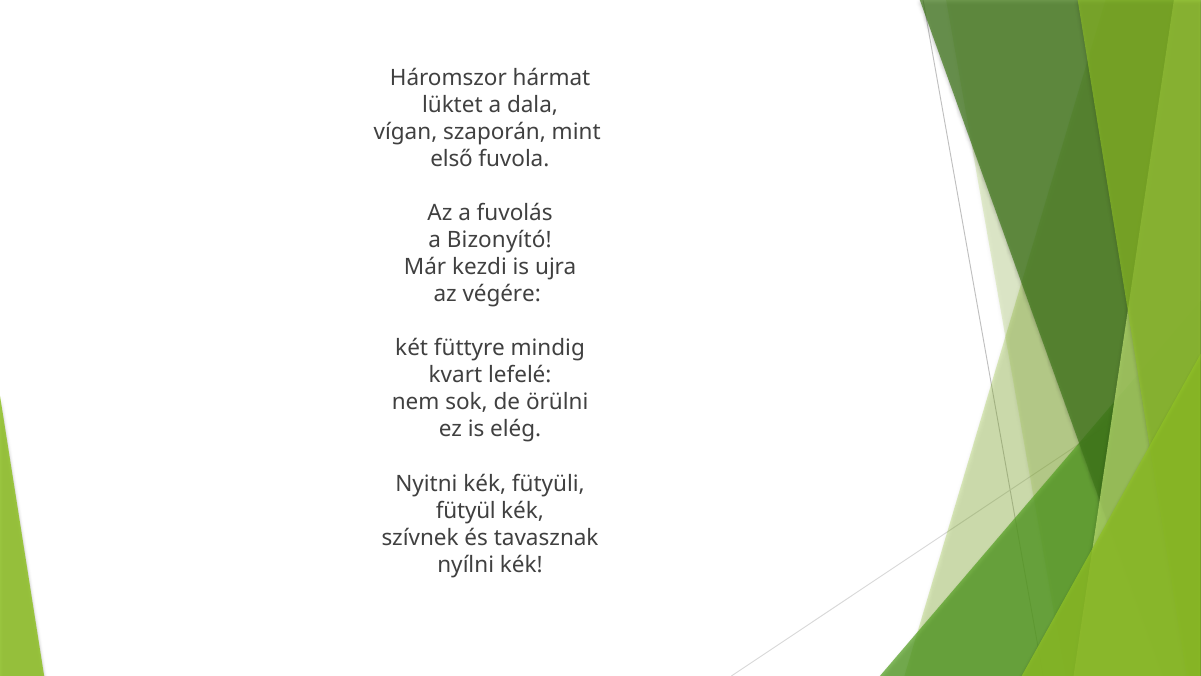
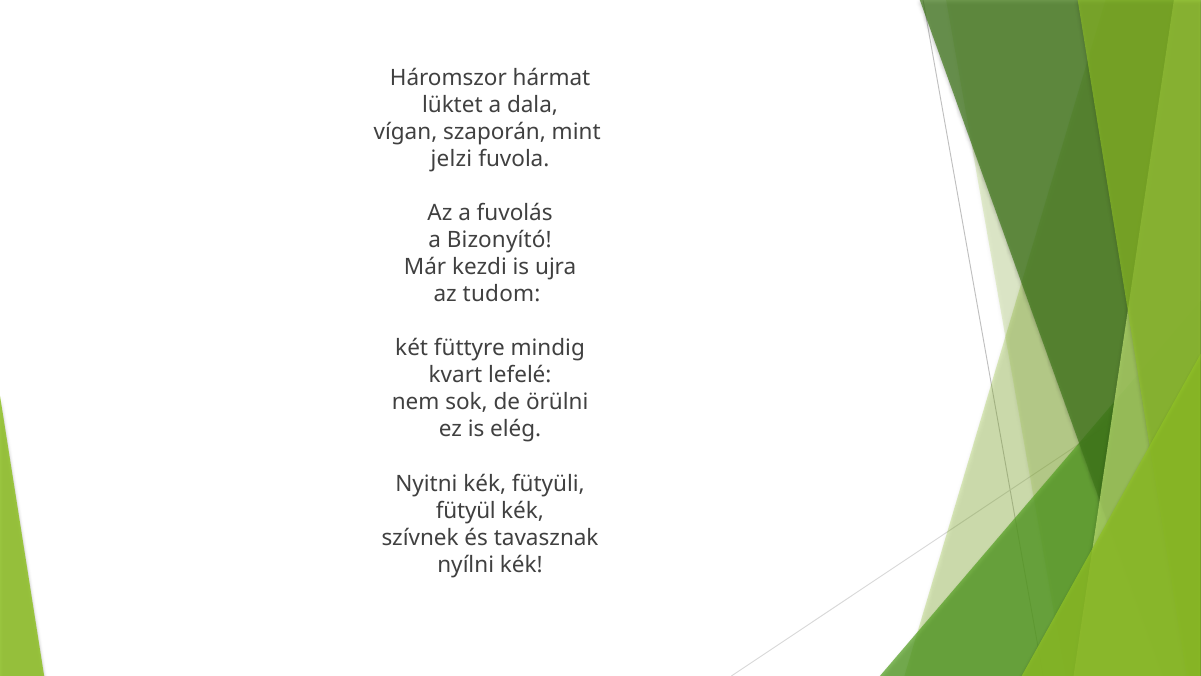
első: első -> jelzi
végére: végére -> tudom
